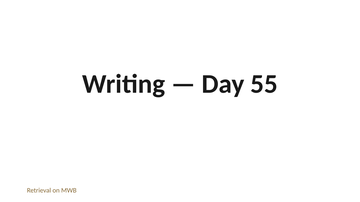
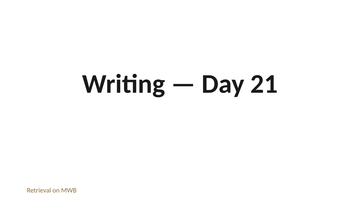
55: 55 -> 21
